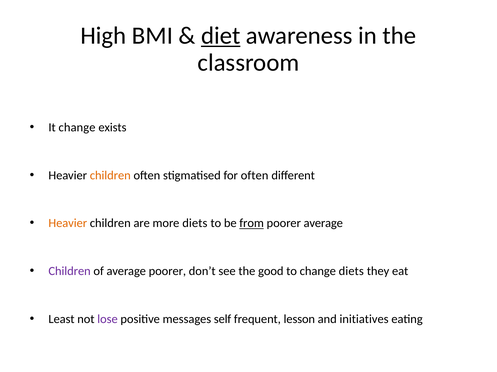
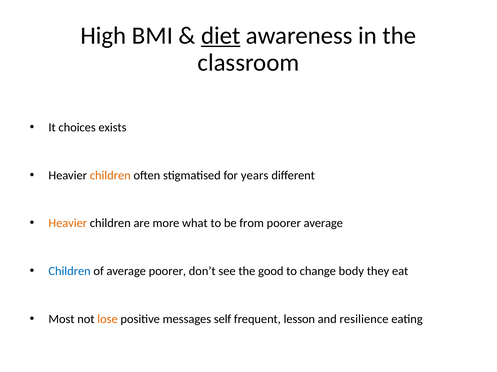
It change: change -> choices
for often: often -> years
more diets: diets -> what
from underline: present -> none
Children at (70, 272) colour: purple -> blue
change diets: diets -> body
Least: Least -> Most
lose colour: purple -> orange
initiatives: initiatives -> resilience
